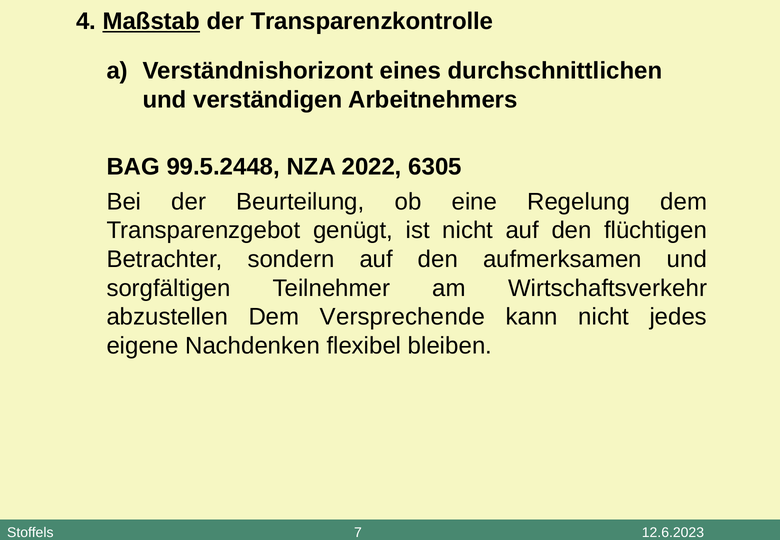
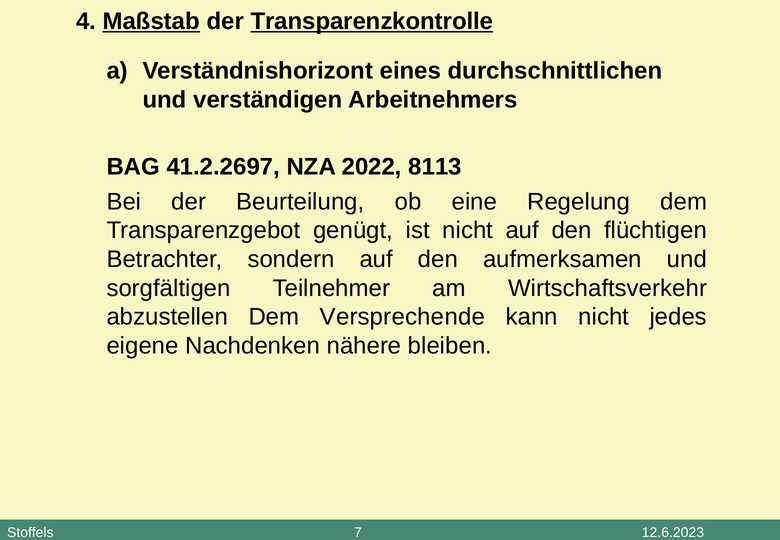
Transparenzkontrolle underline: none -> present
99.5.2448: 99.5.2448 -> 41.2.2697
6305: 6305 -> 8113
flexibel: flexibel -> nähere
